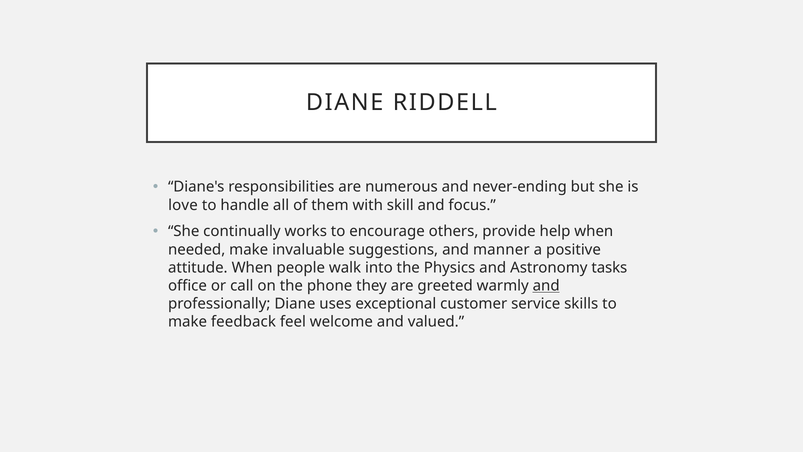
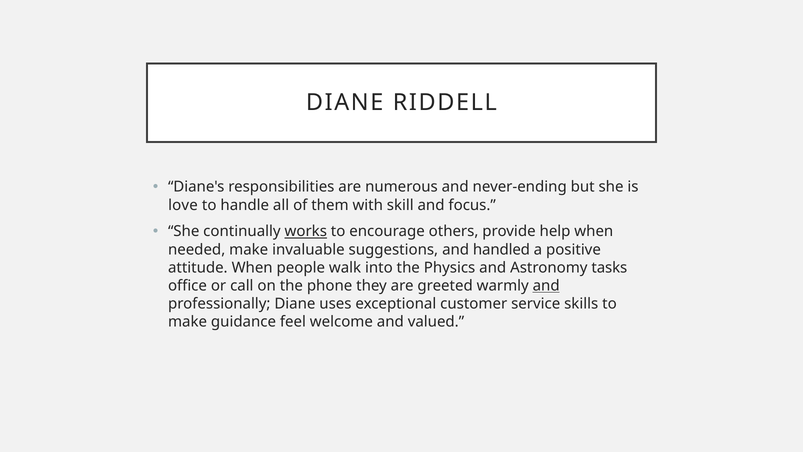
works underline: none -> present
manner: manner -> handled
feedback: feedback -> guidance
